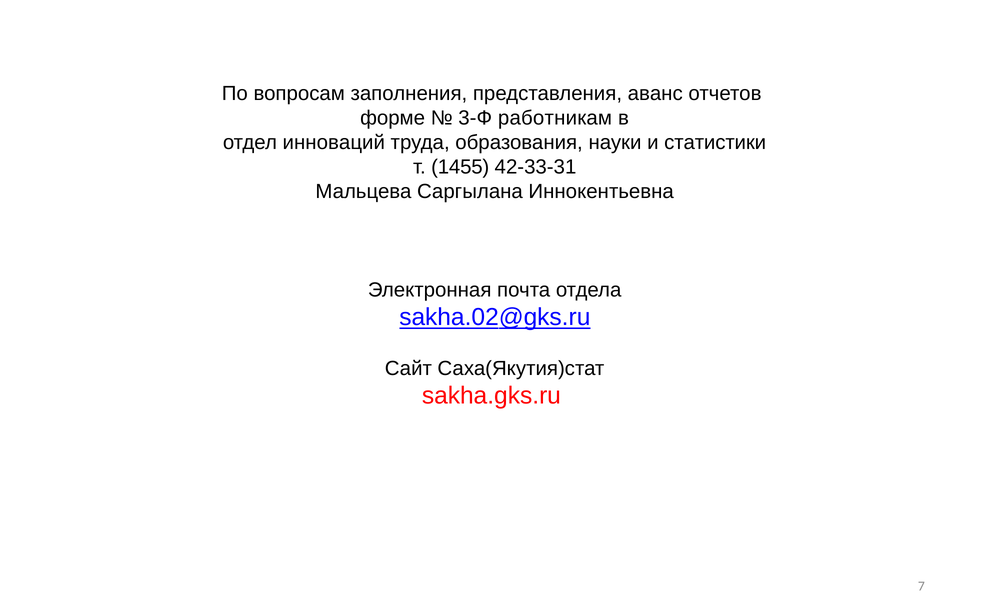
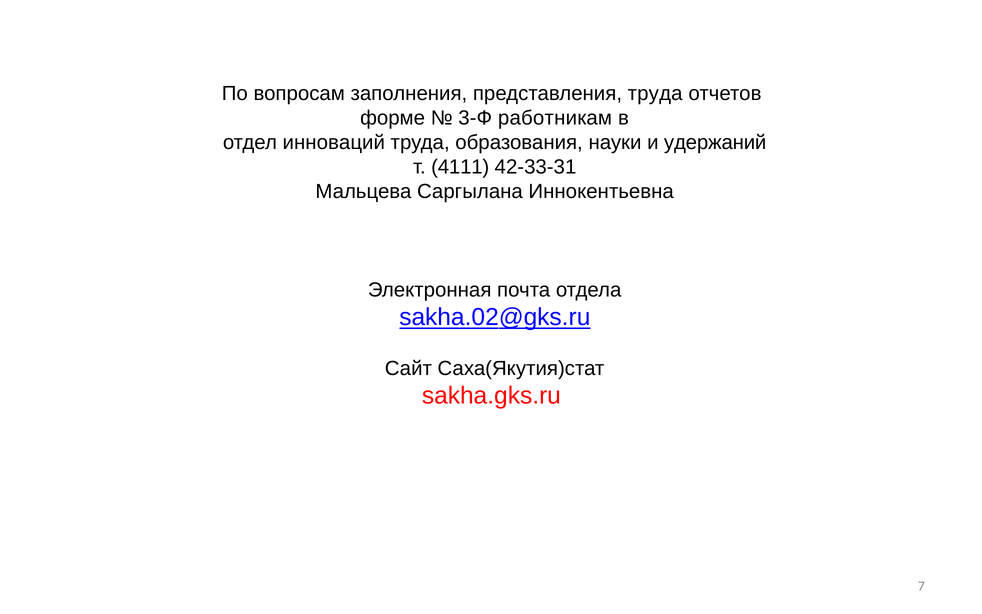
представления аванс: аванс -> труда
статистики: статистики -> удержаний
1455: 1455 -> 4111
